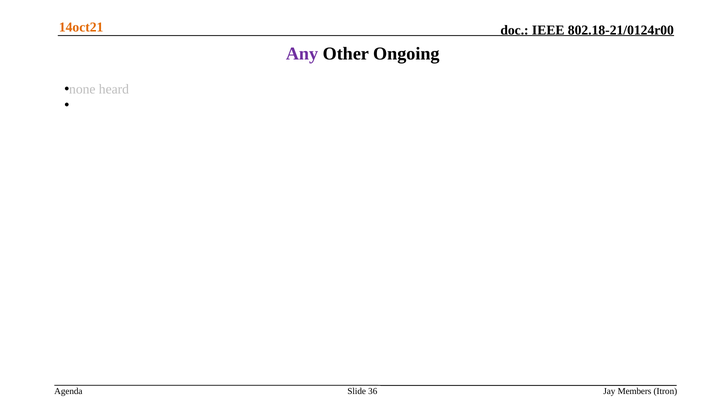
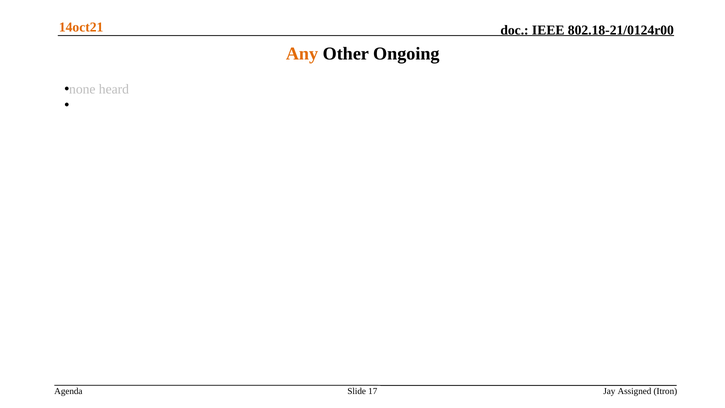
Any colour: purple -> orange
36: 36 -> 17
Members: Members -> Assigned
